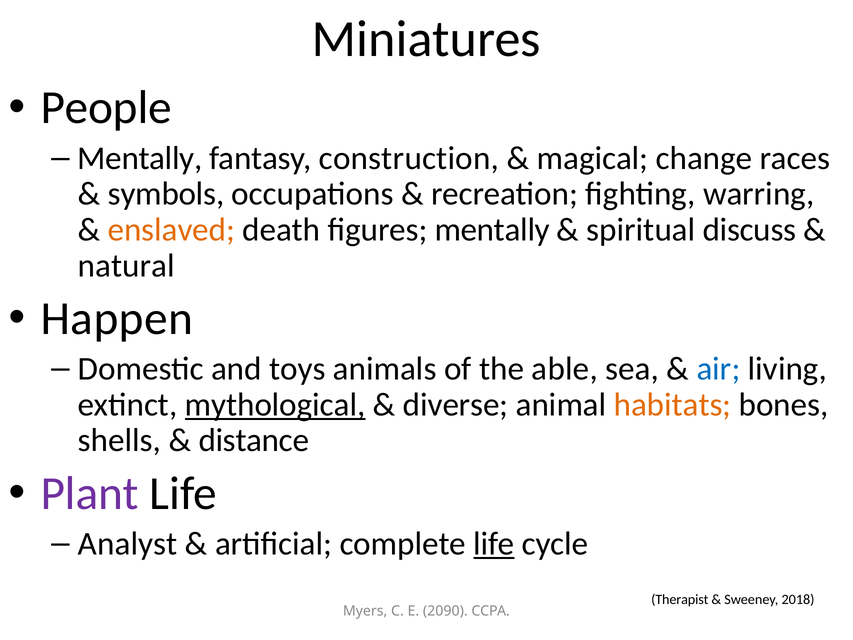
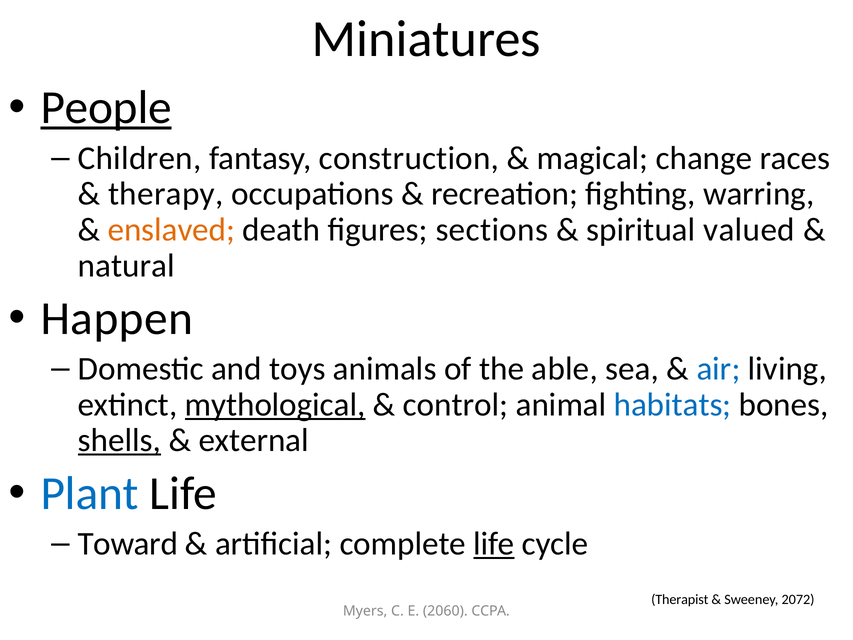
People underline: none -> present
Mentally at (140, 158): Mentally -> Children
symbols: symbols -> therapy
figures mentally: mentally -> sections
discuss: discuss -> valued
diverse: diverse -> control
habitats colour: orange -> blue
shells underline: none -> present
distance: distance -> external
Plant colour: purple -> blue
Analyst: Analyst -> Toward
2018: 2018 -> 2072
2090: 2090 -> 2060
